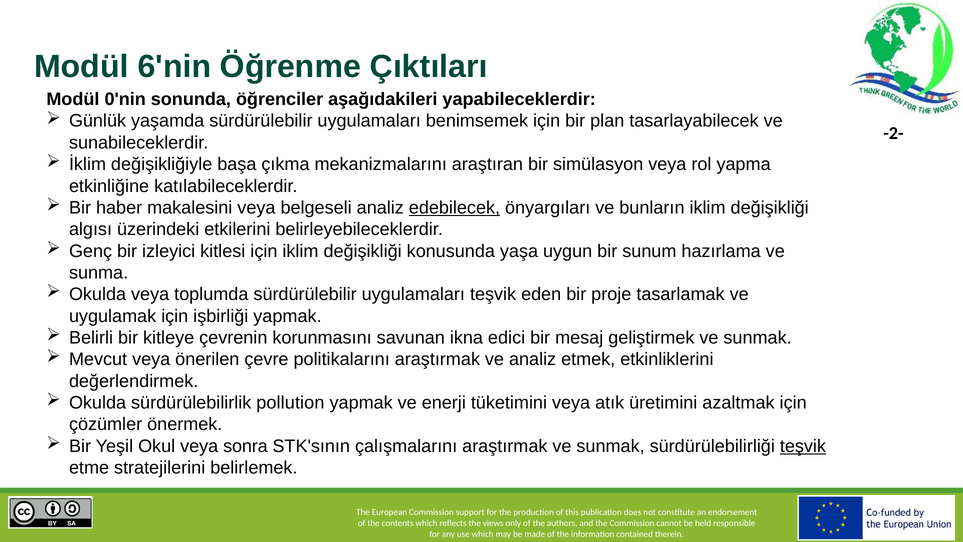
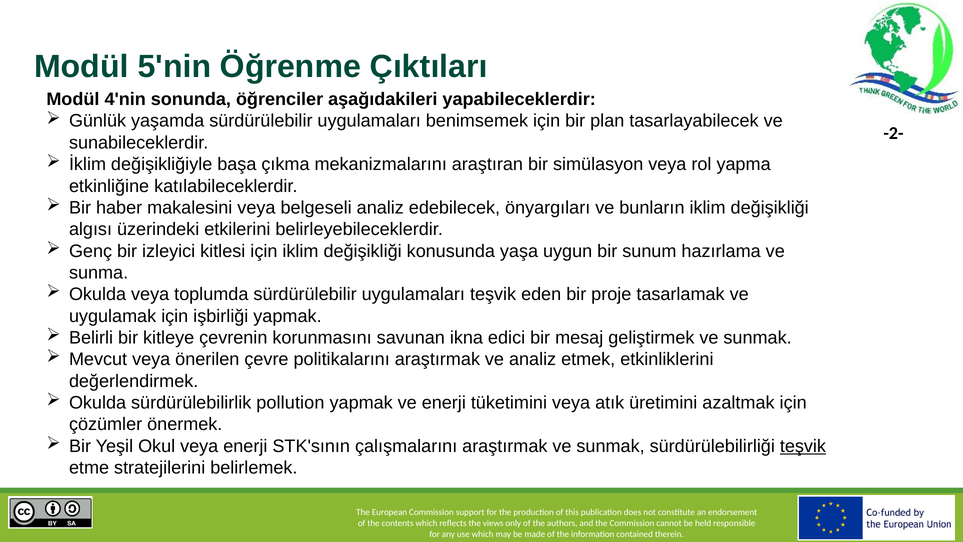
6'nin: 6'nin -> 5'nin
0'nin: 0'nin -> 4'nin
edebilecek underline: present -> none
veya sonra: sonra -> enerji
